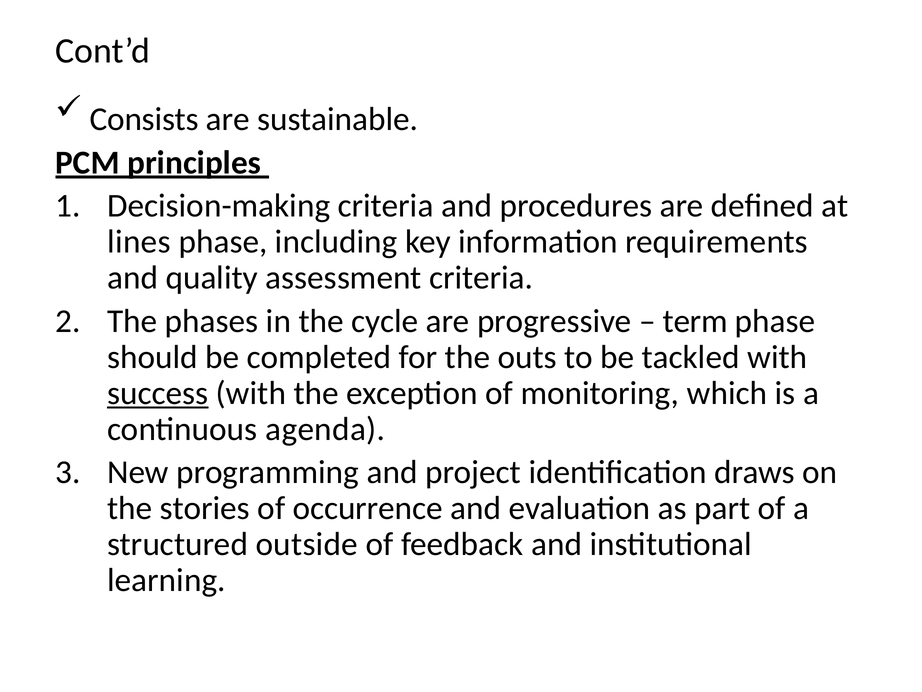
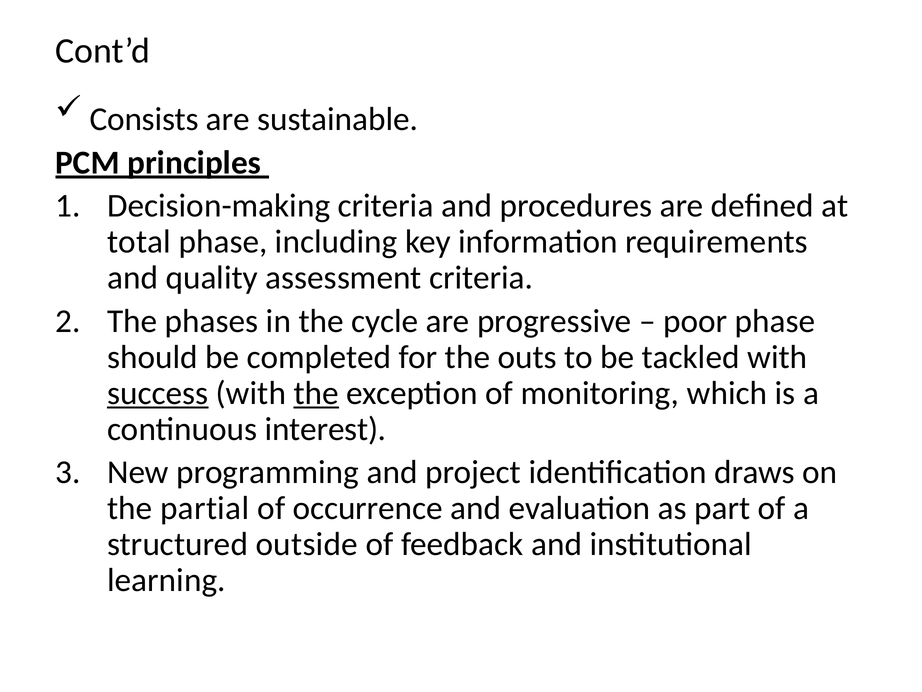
lines: lines -> total
term: term -> poor
the at (316, 393) underline: none -> present
agenda: agenda -> interest
stories: stories -> partial
